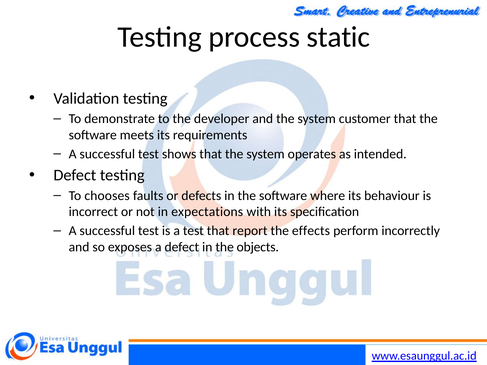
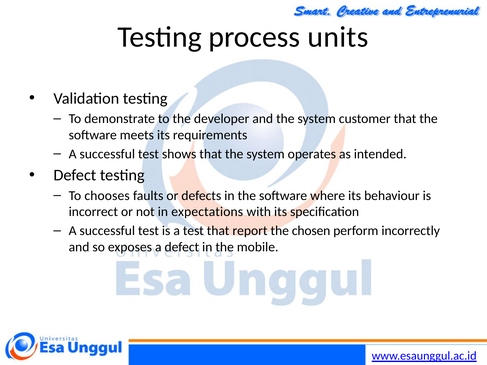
static: static -> units
effects: effects -> chosen
objects: objects -> mobile
